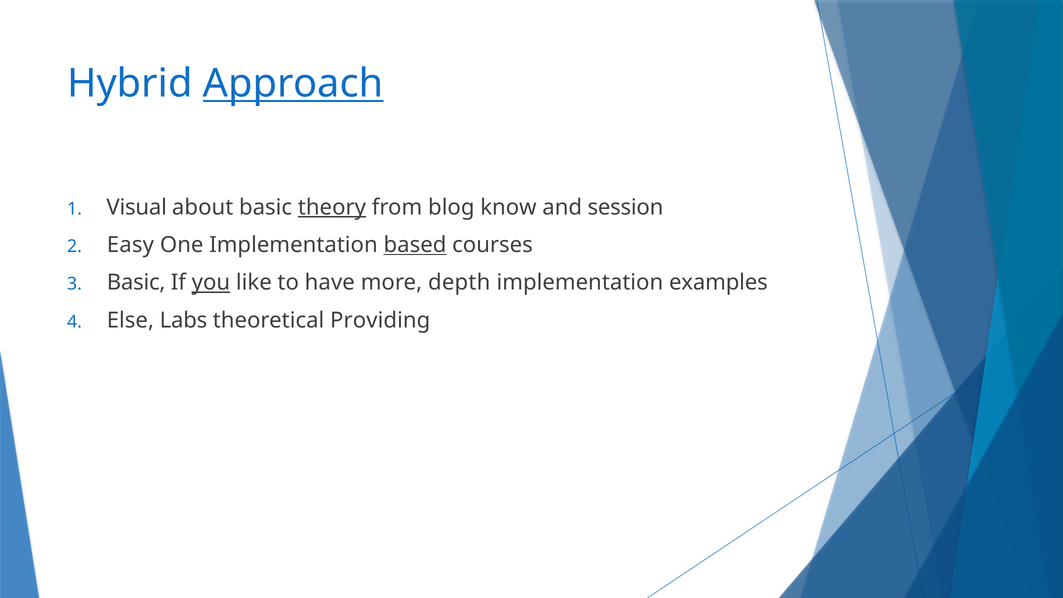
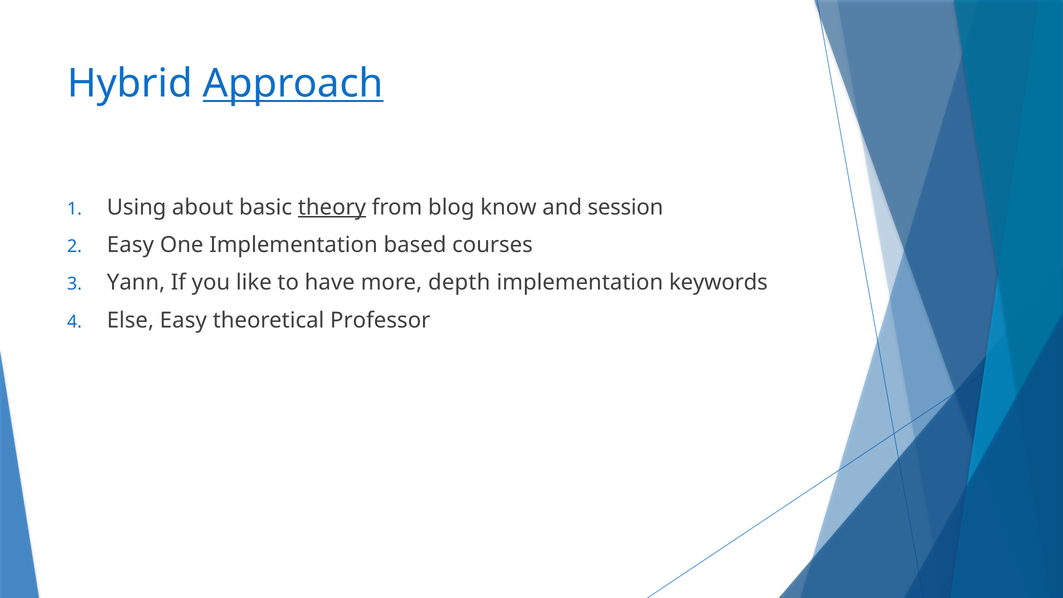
Visual: Visual -> Using
based underline: present -> none
Basic at (136, 283): Basic -> Yann
you underline: present -> none
examples: examples -> keywords
Else Labs: Labs -> Easy
Providing: Providing -> Professor
